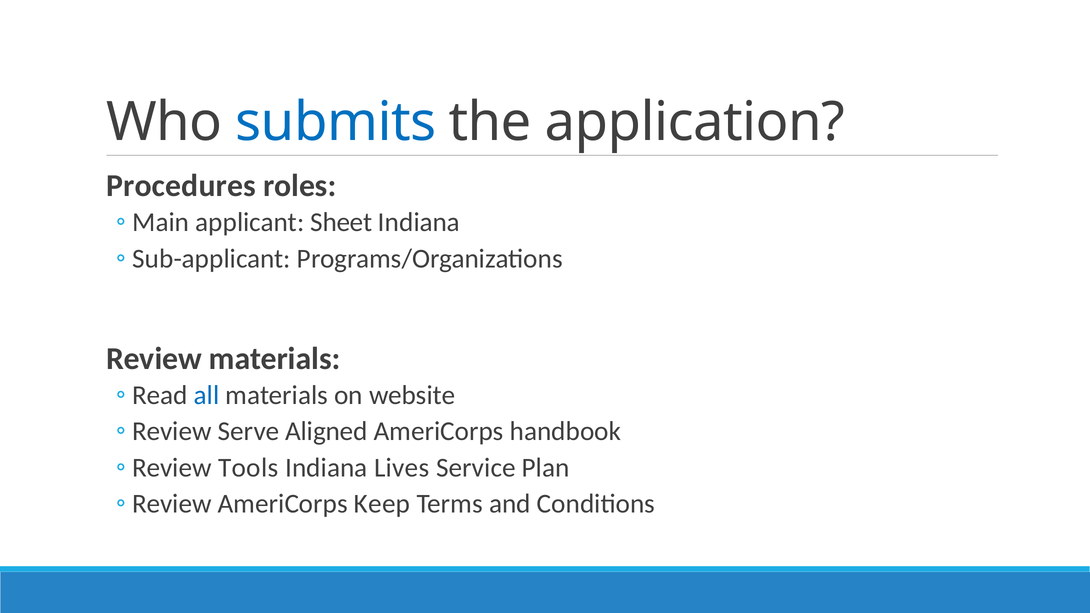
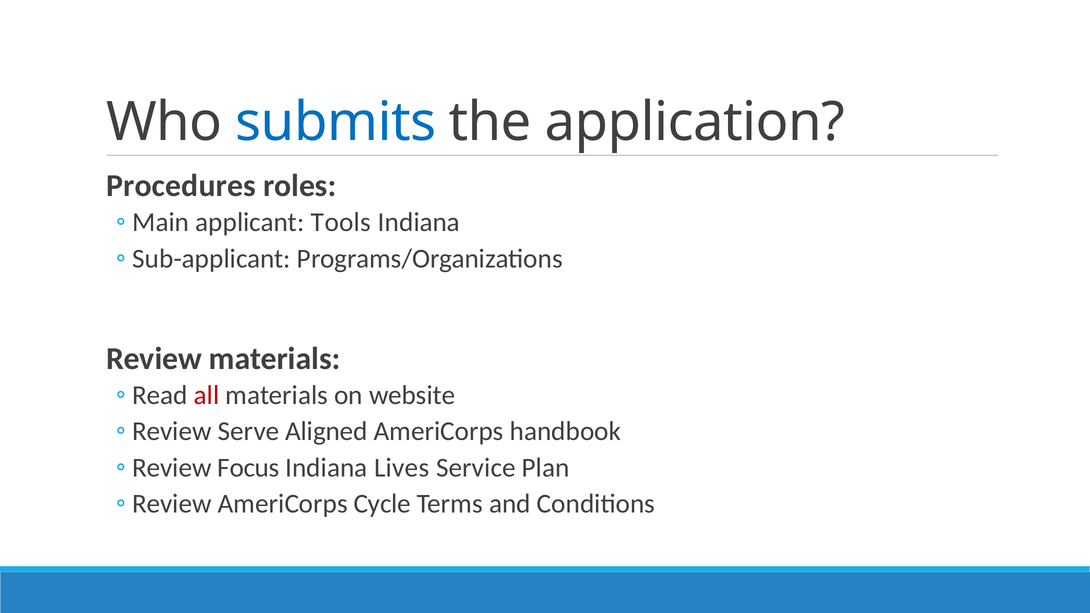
Sheet: Sheet -> Tools
all colour: blue -> red
Tools: Tools -> Focus
Keep: Keep -> Cycle
